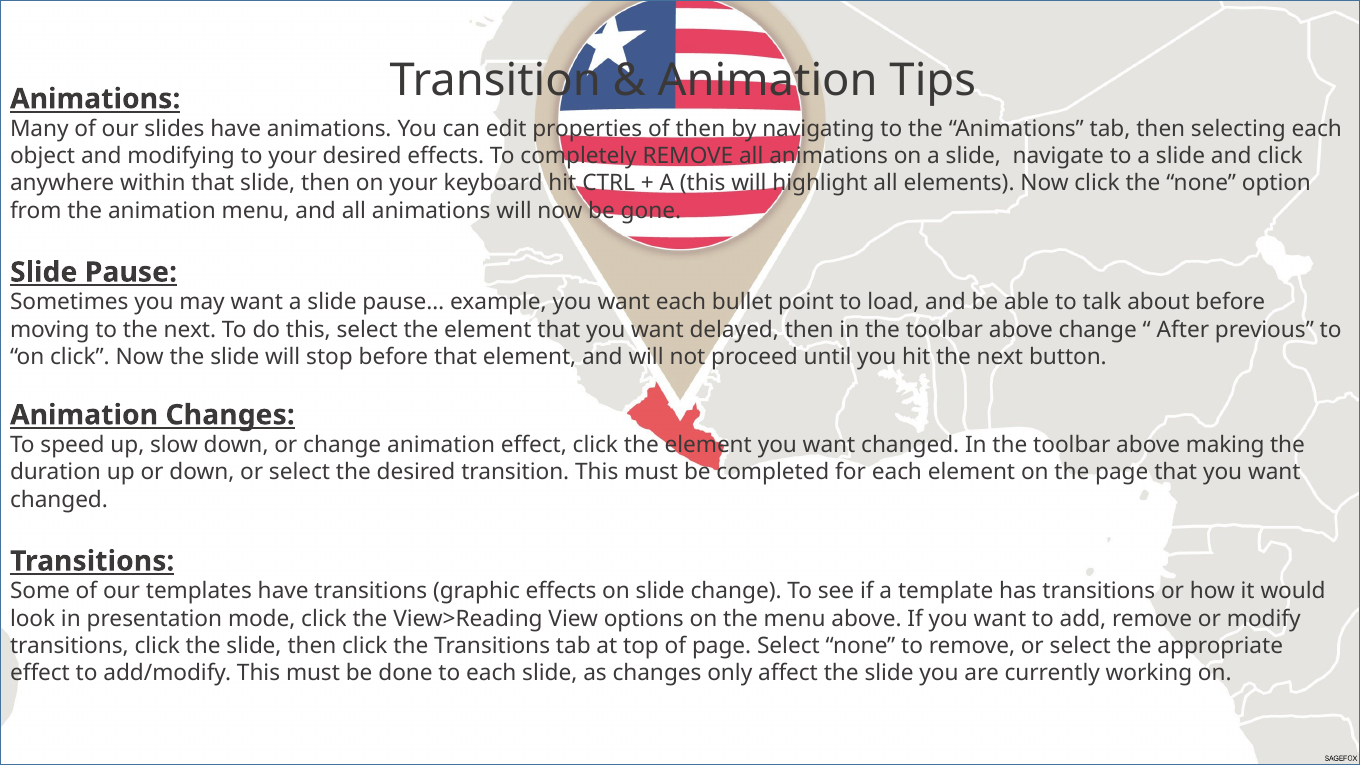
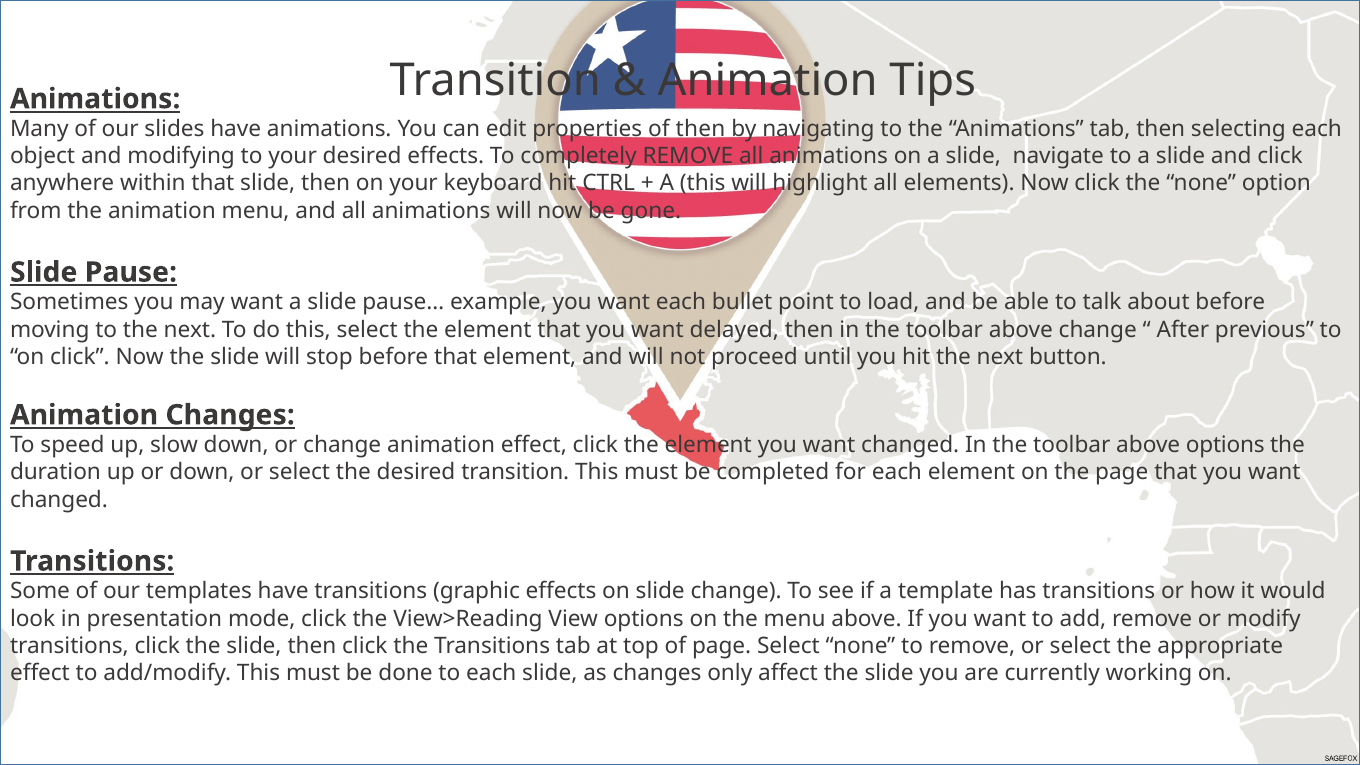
above making: making -> options
